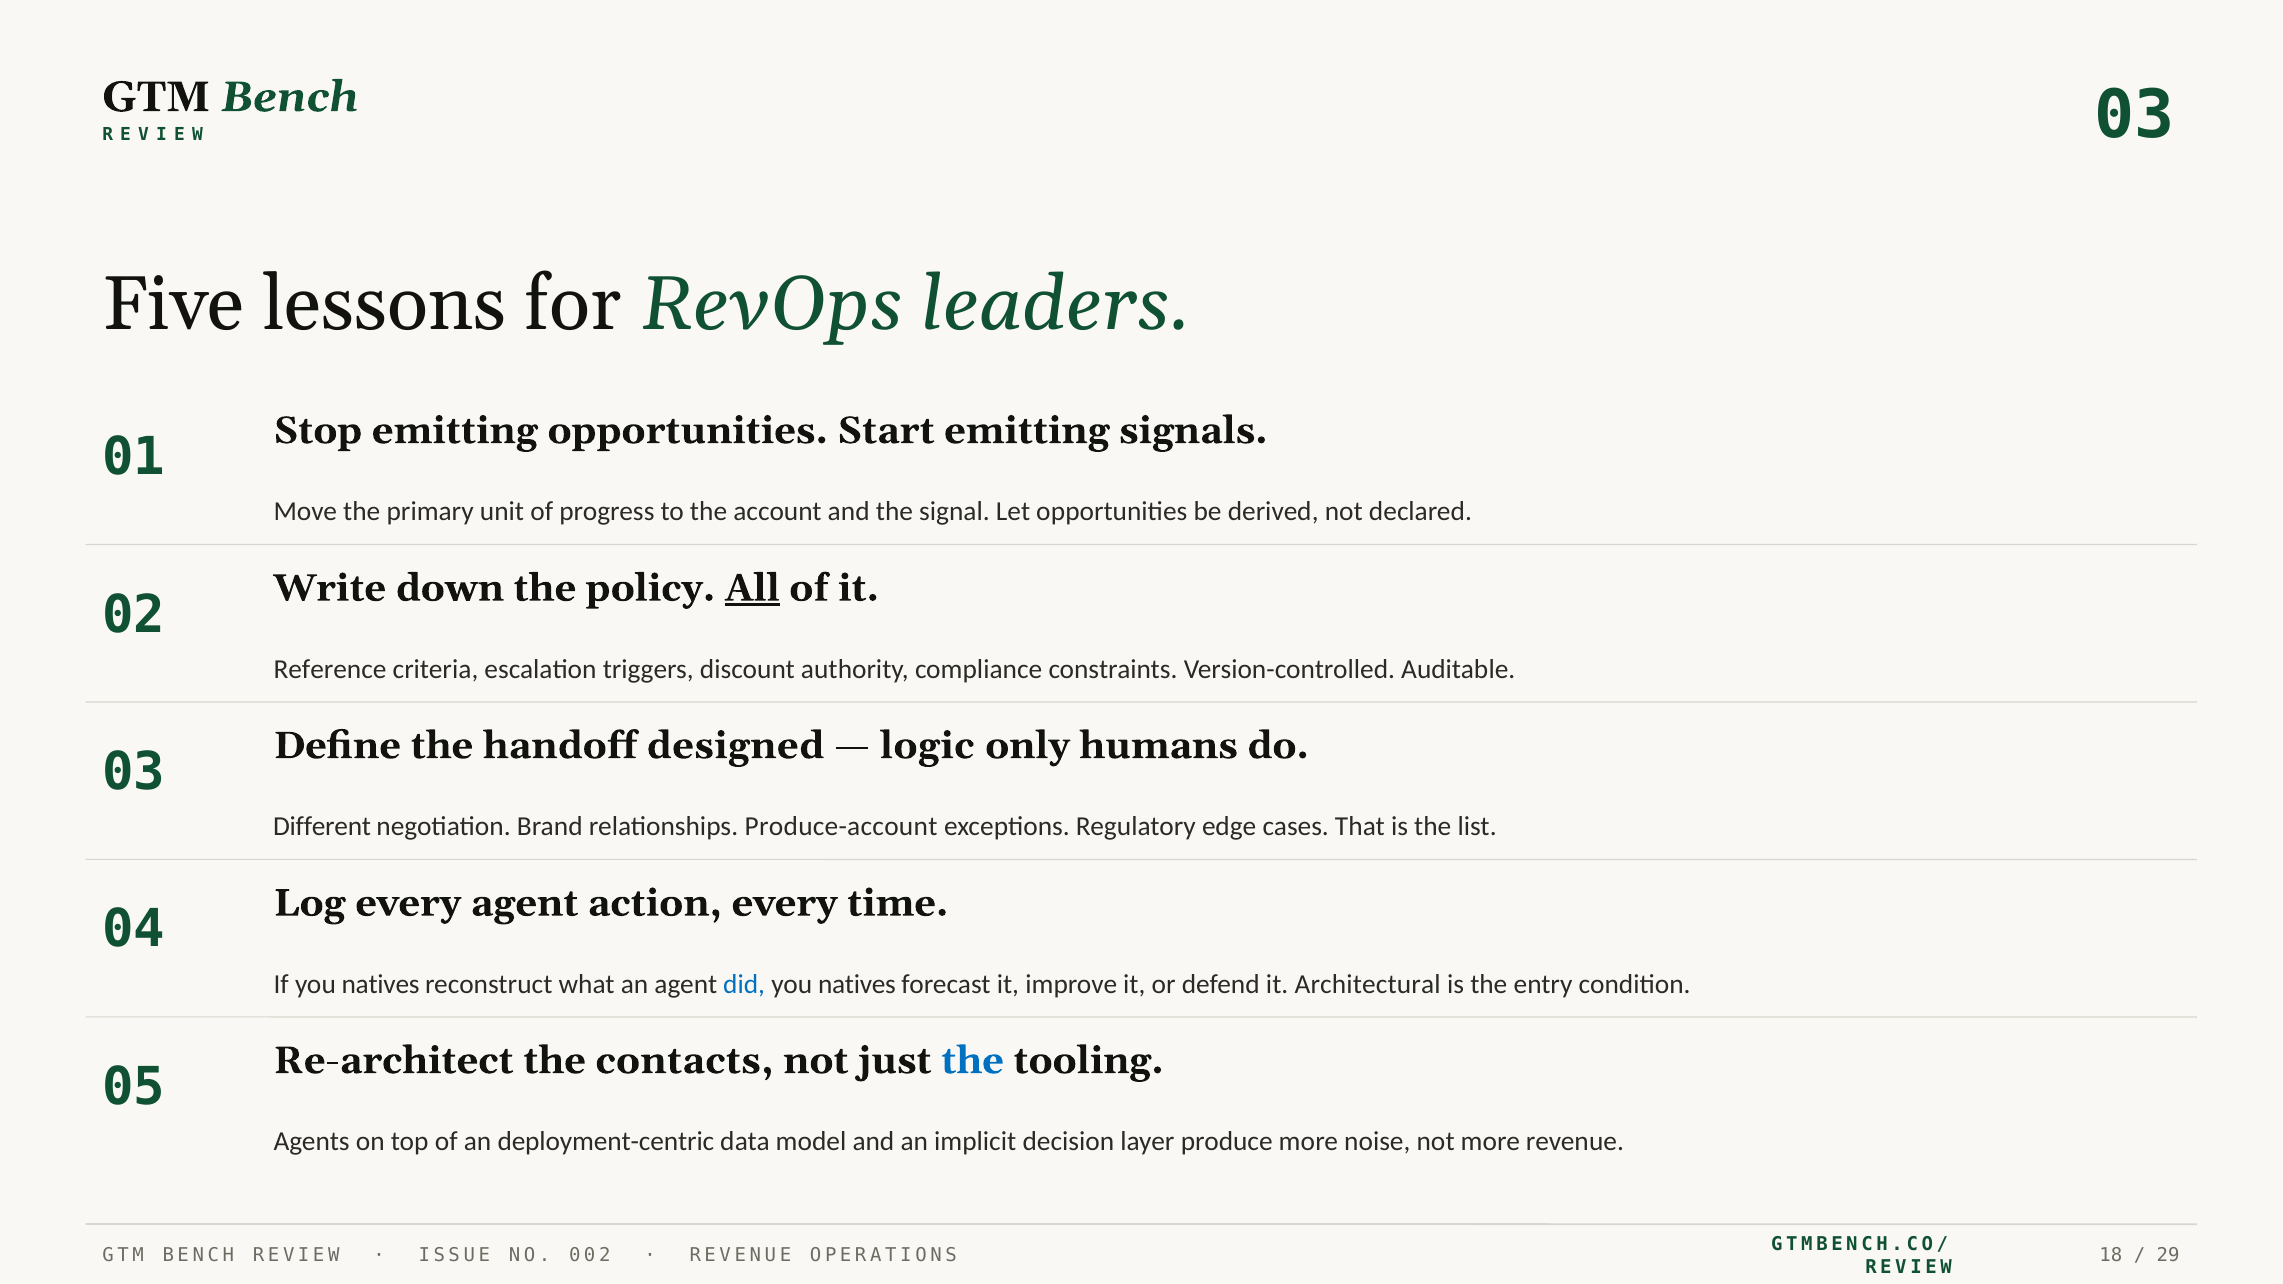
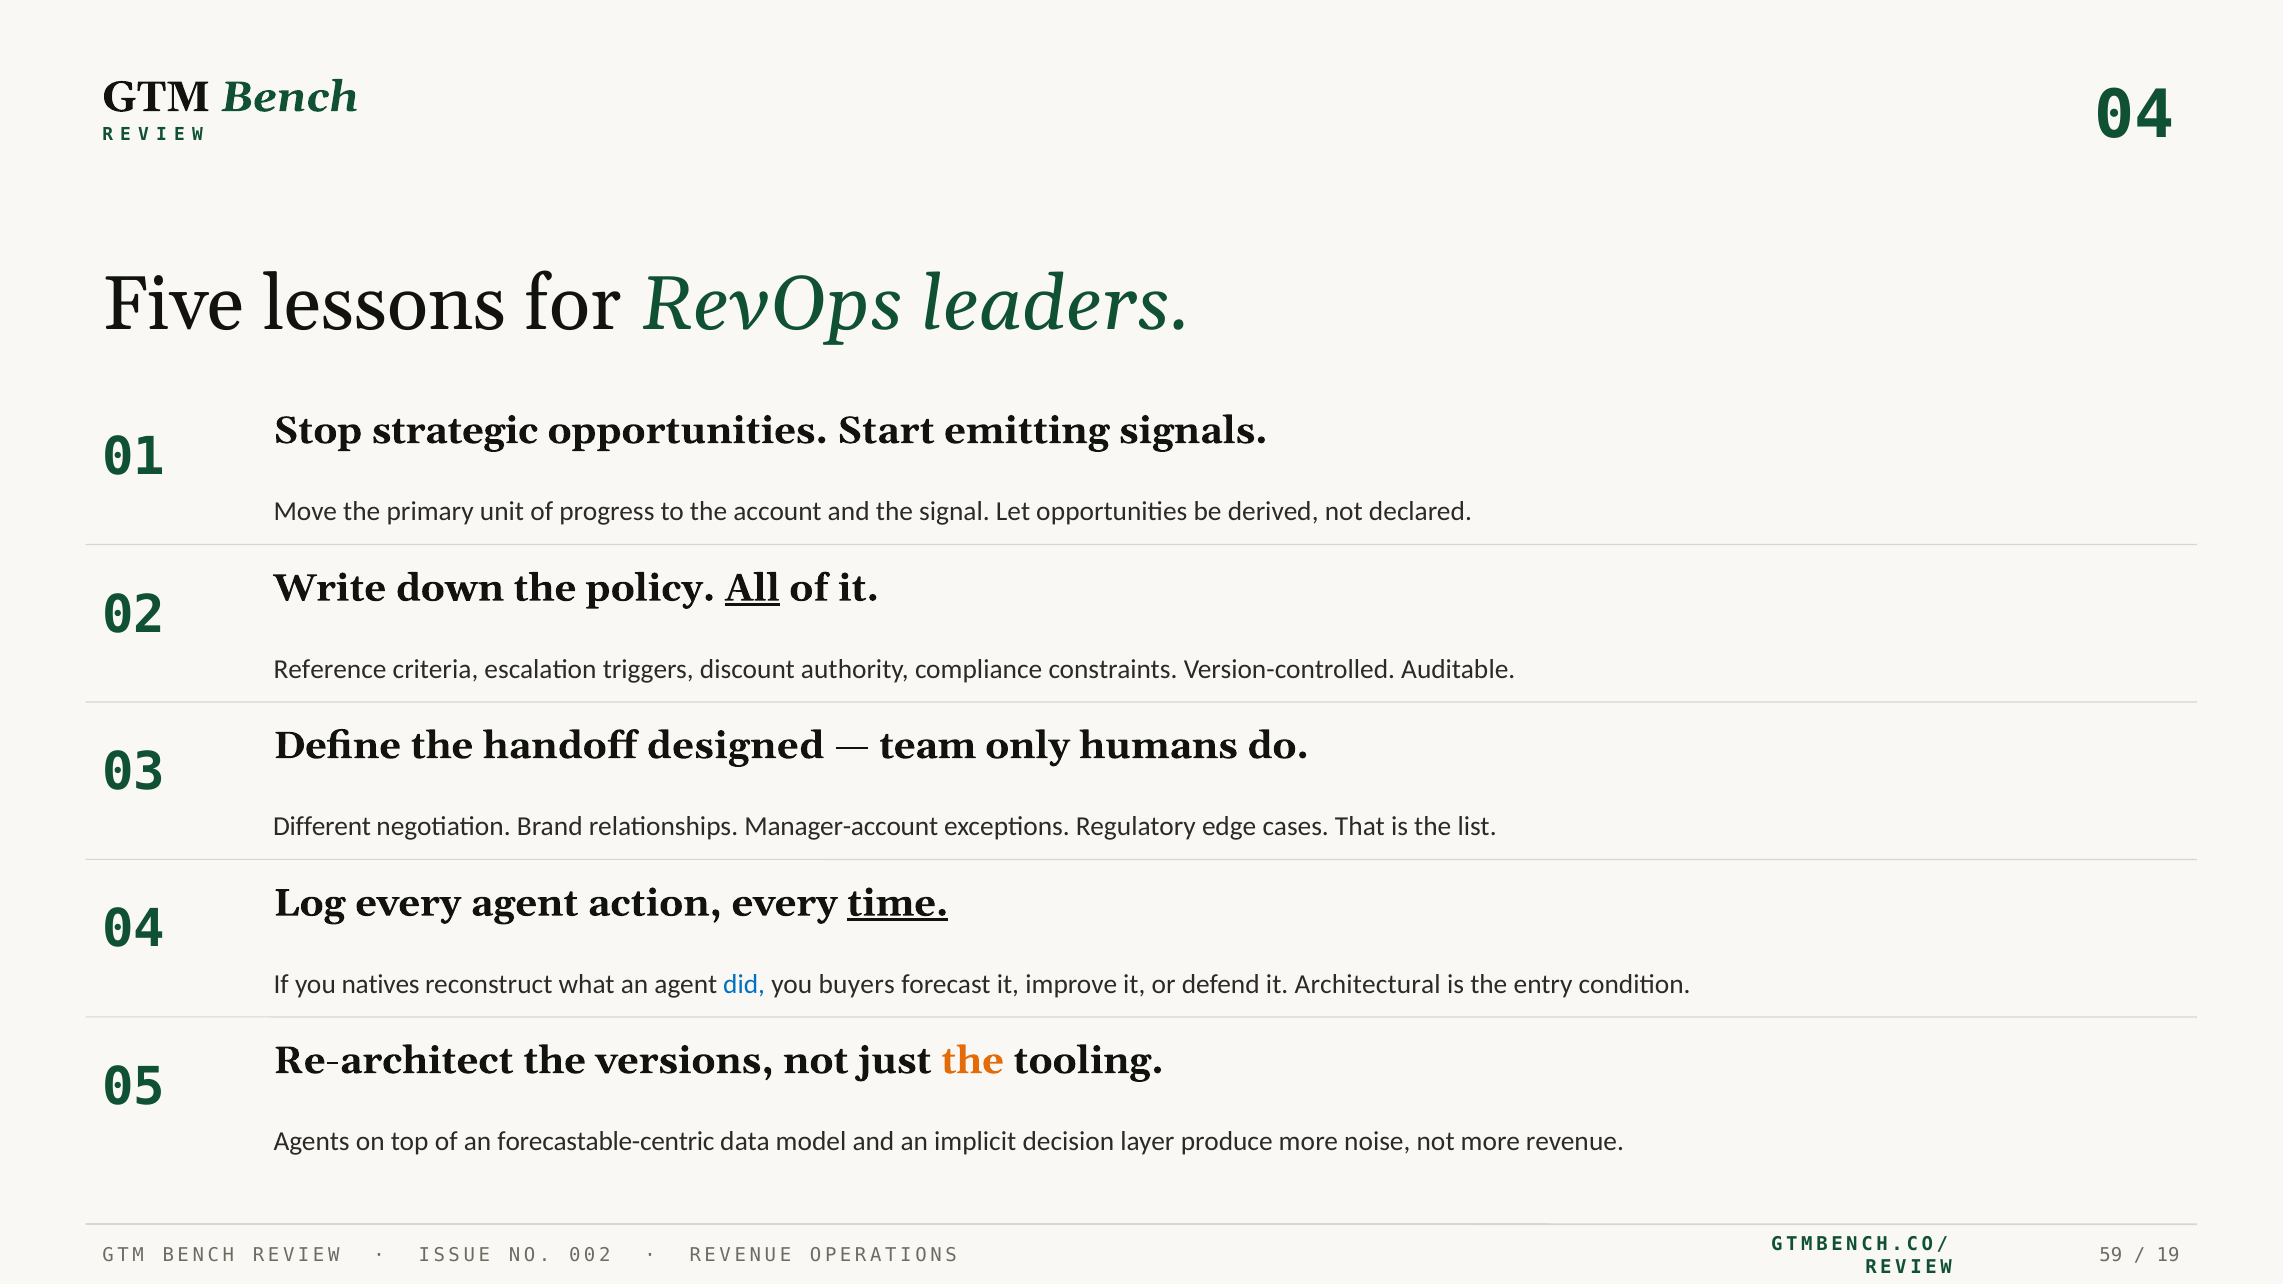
03 at (2135, 116): 03 -> 04
Stop emitting: emitting -> strategic
logic: logic -> team
Produce-account: Produce-account -> Manager-account
time underline: none -> present
natives at (857, 984): natives -> buyers
contacts: contacts -> versions
the at (973, 1061) colour: blue -> orange
deployment-centric: deployment-centric -> forecastable-centric
18: 18 -> 59
29: 29 -> 19
